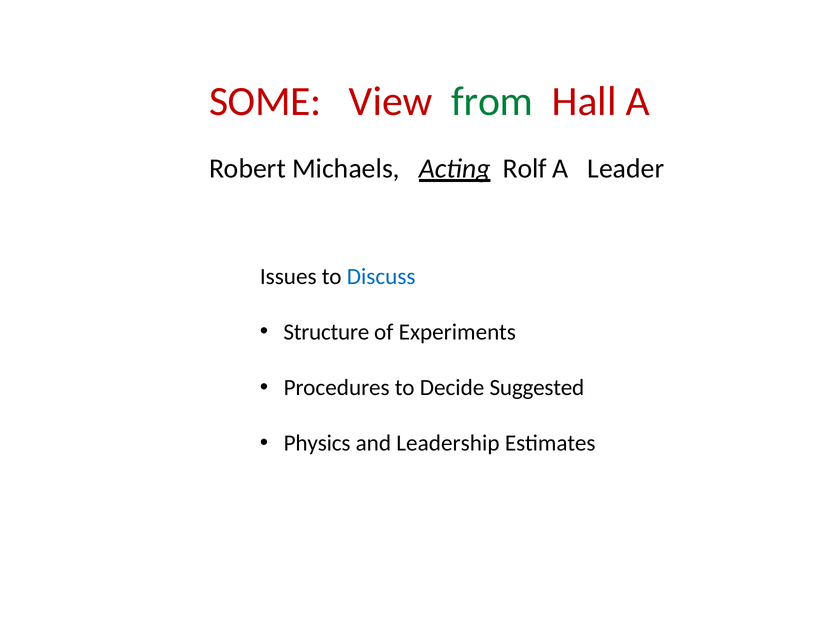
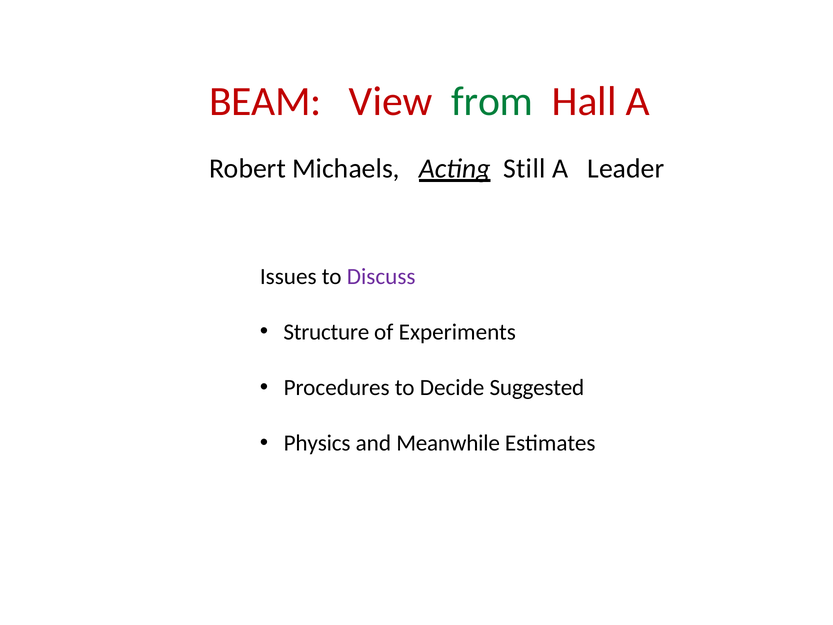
SOME: SOME -> BEAM
Rolf: Rolf -> Still
Discuss colour: blue -> purple
Leadership: Leadership -> Meanwhile
